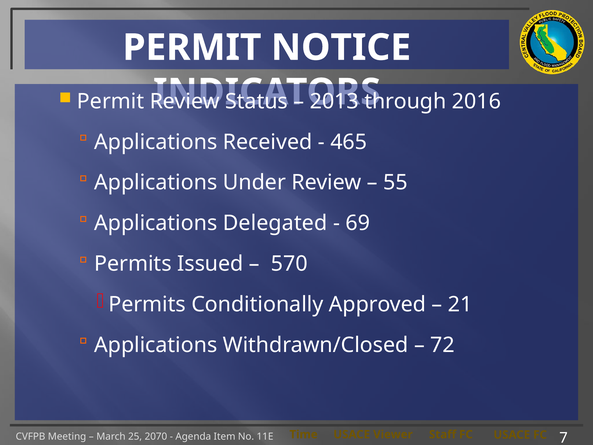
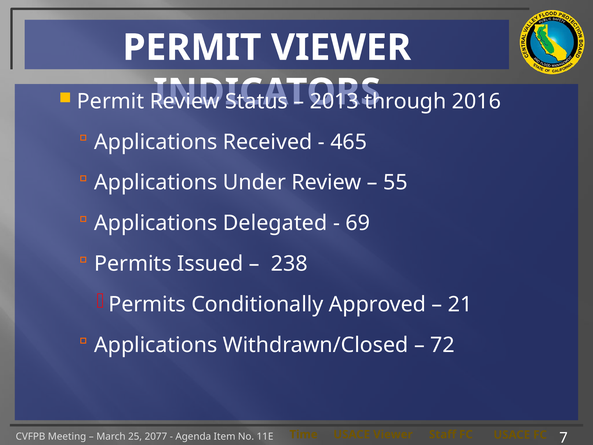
PERMIT NOTICE: NOTICE -> VIEWER
570: 570 -> 238
2070: 2070 -> 2077
